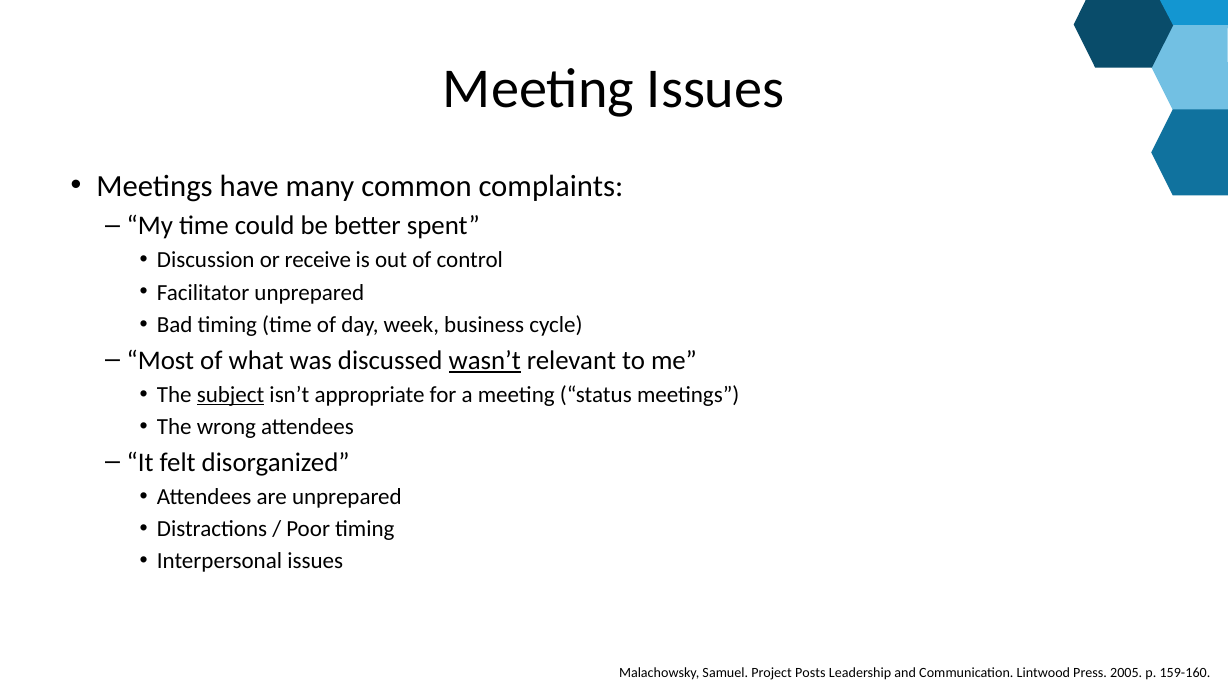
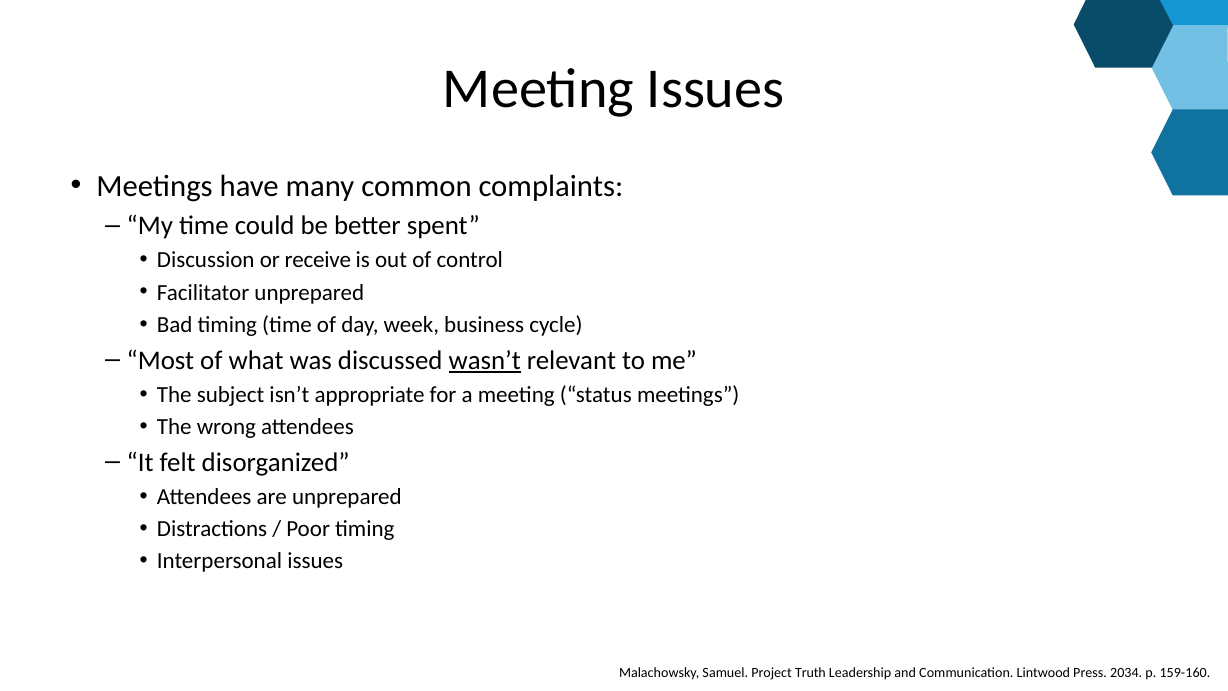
subject underline: present -> none
Posts: Posts -> Truth
2005: 2005 -> 2034
